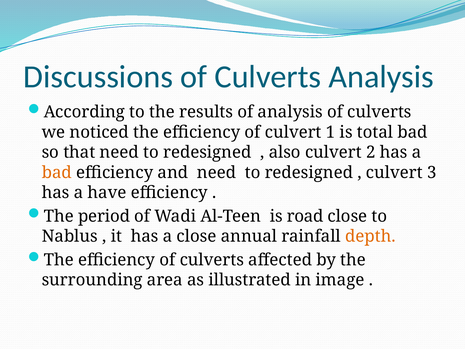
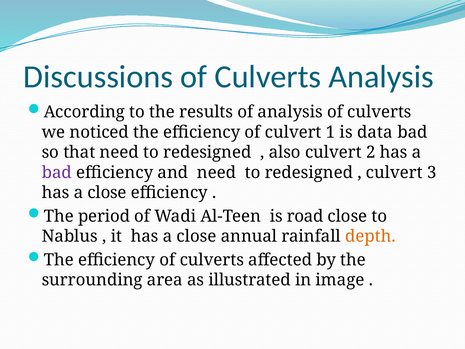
total: total -> data
bad at (57, 172) colour: orange -> purple
have at (107, 193): have -> close
